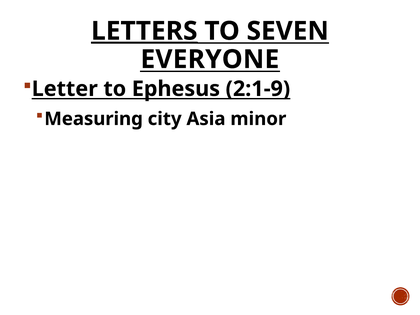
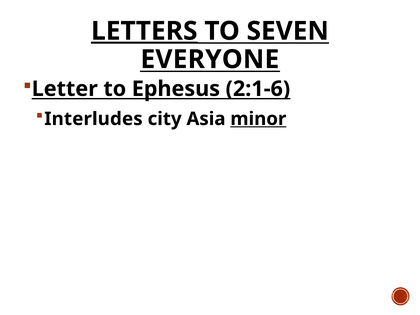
2:1-9: 2:1-9 -> 2:1-6
Measuring: Measuring -> Interludes
minor underline: none -> present
